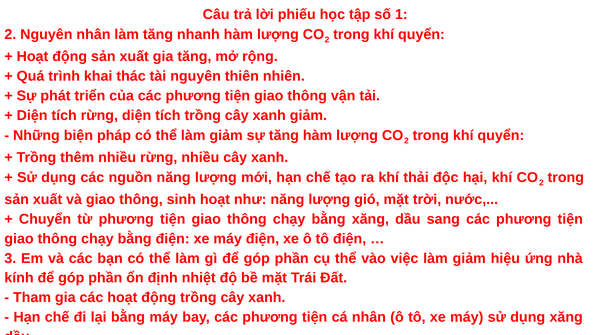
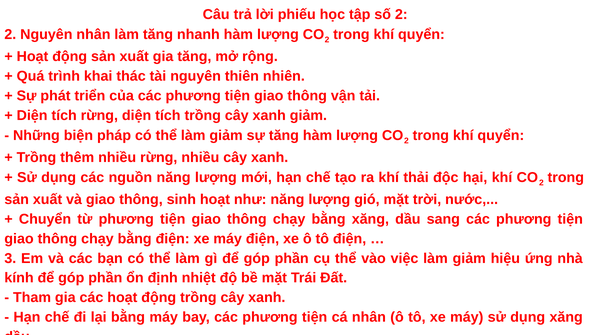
số 1: 1 -> 2
